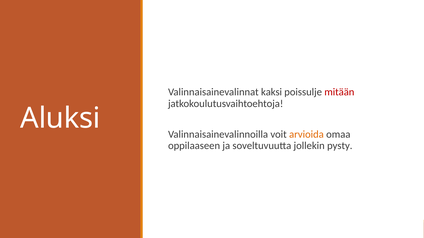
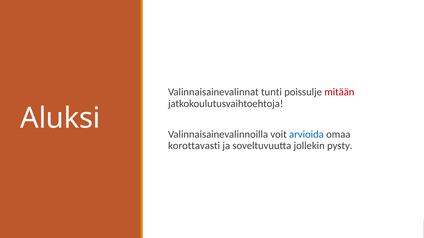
kaksi: kaksi -> tunti
arvioida colour: orange -> blue
oppilaaseen: oppilaaseen -> korottavasti
